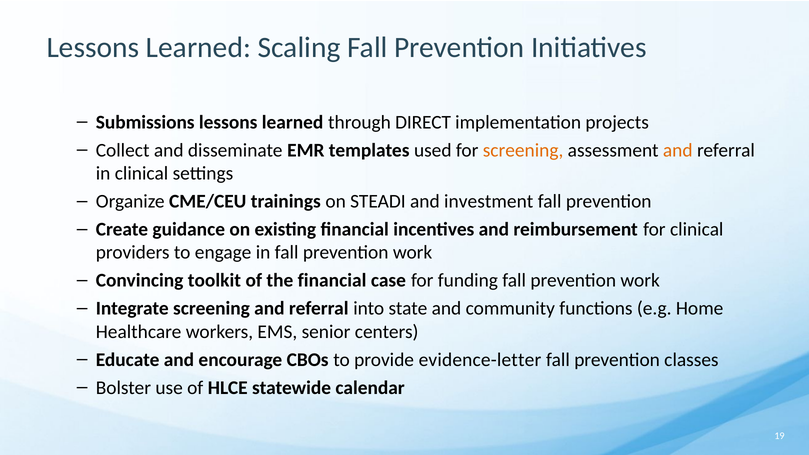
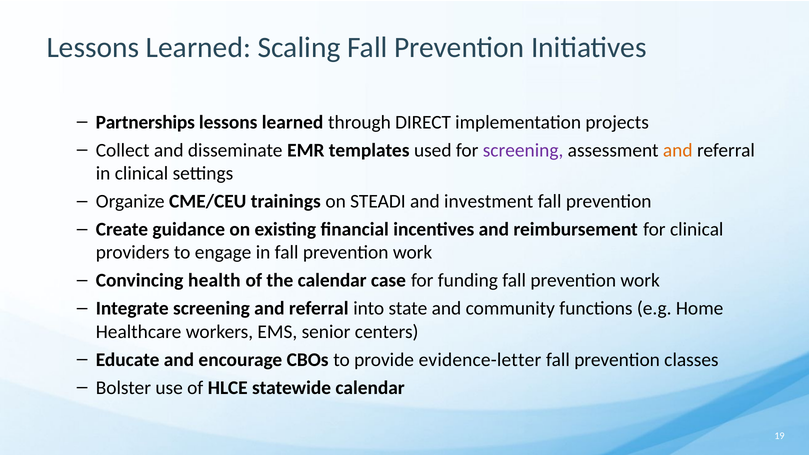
Submissions: Submissions -> Partnerships
screening at (523, 150) colour: orange -> purple
toolkit: toolkit -> health
the financial: financial -> calendar
